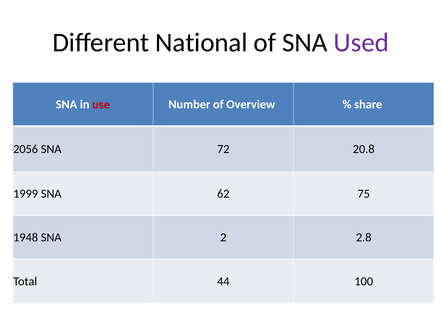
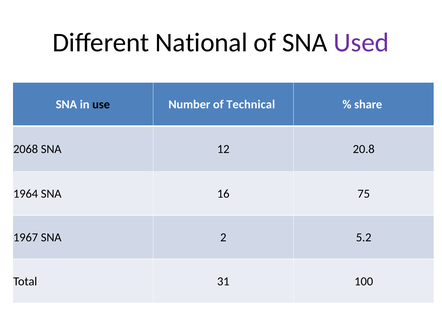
use colour: red -> black
Overview: Overview -> Technical
2056: 2056 -> 2068
72: 72 -> 12
1999: 1999 -> 1964
62: 62 -> 16
1948: 1948 -> 1967
2.8: 2.8 -> 5.2
44: 44 -> 31
